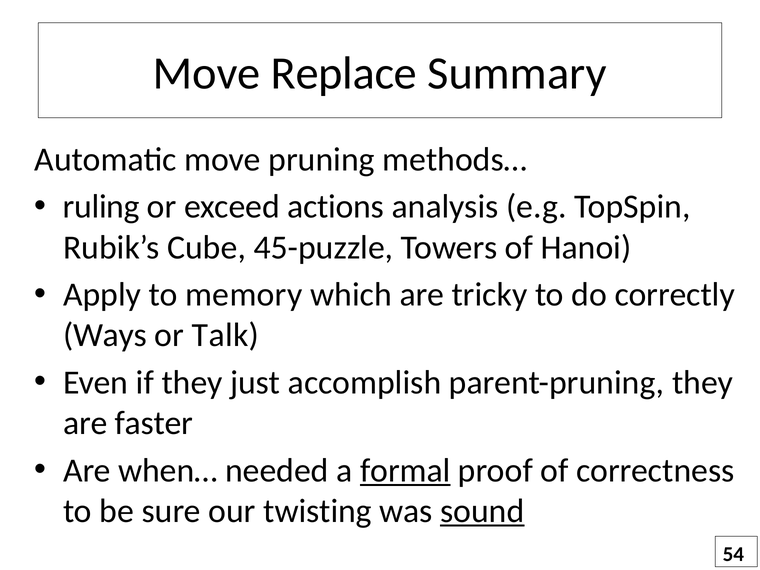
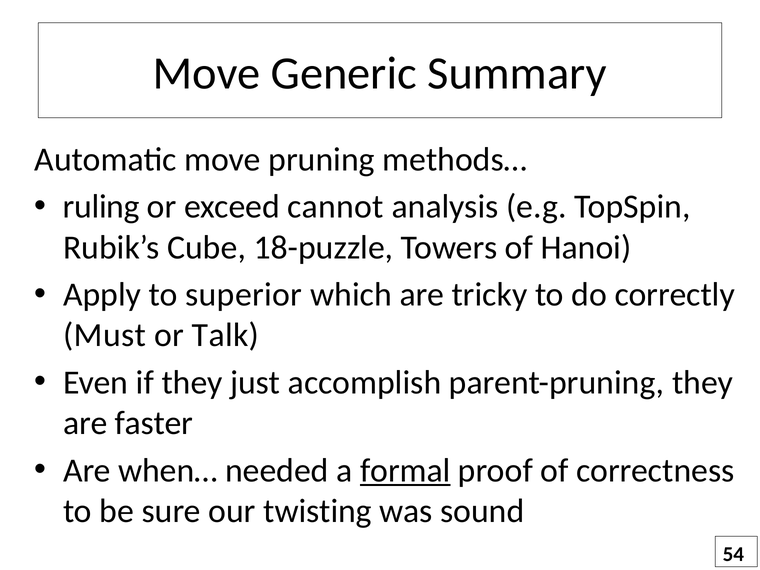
Replace: Replace -> Generic
actions: actions -> cannot
45-puzzle: 45-puzzle -> 18-puzzle
memory: memory -> superior
Ways: Ways -> Must
sound underline: present -> none
